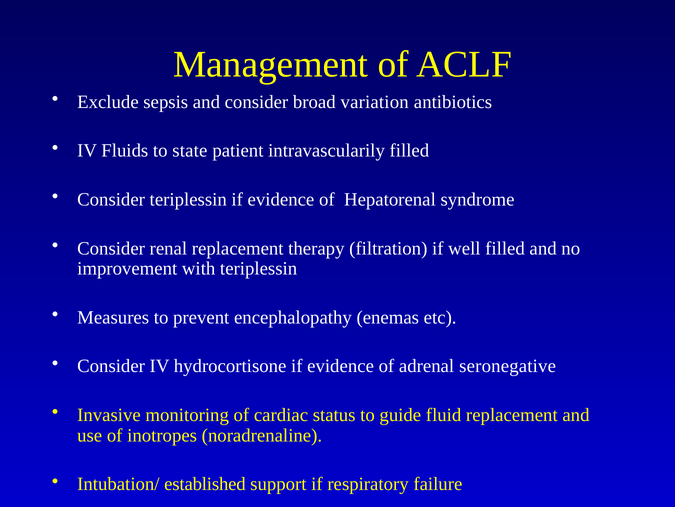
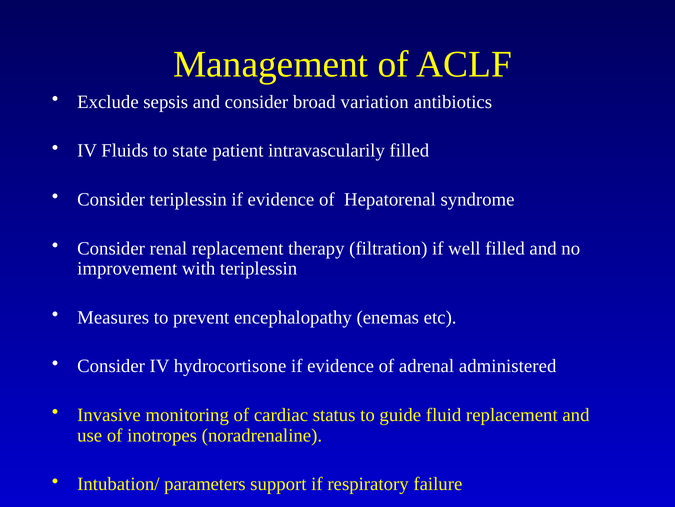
seronegative: seronegative -> administered
established: established -> parameters
